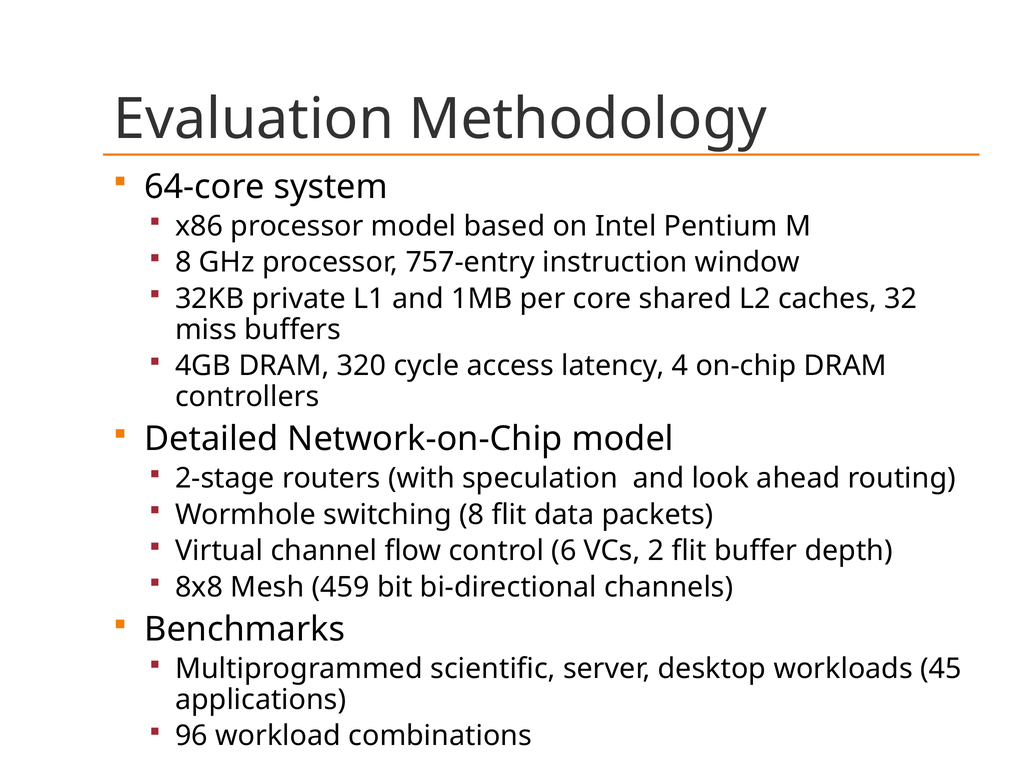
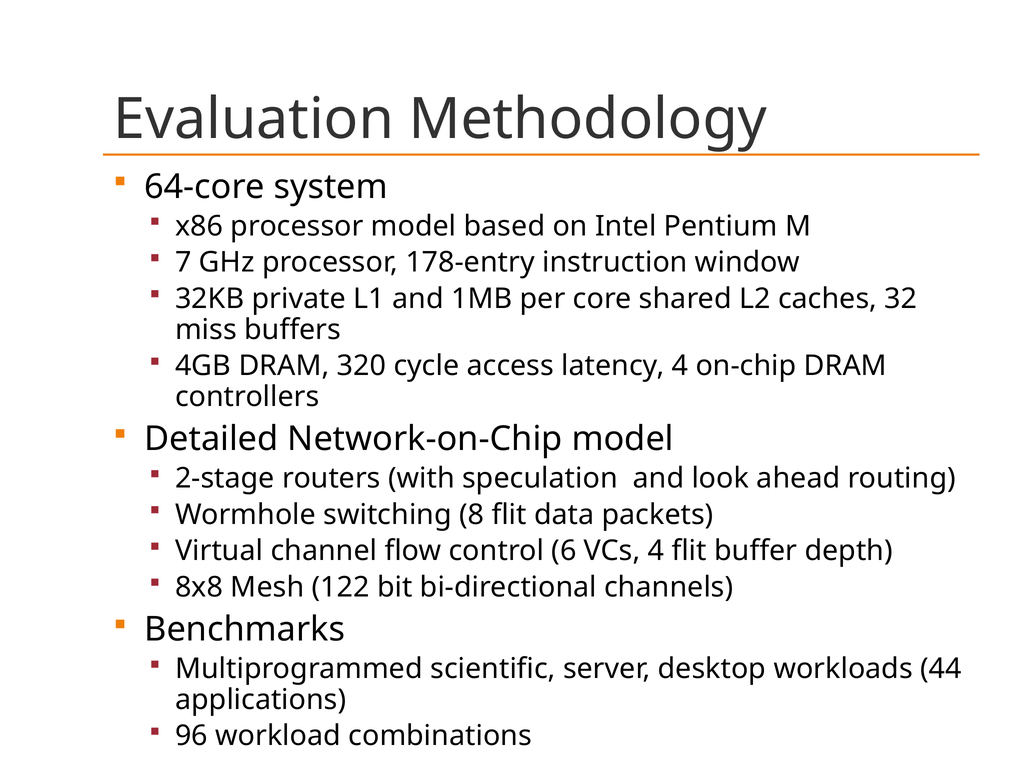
8 at (183, 262): 8 -> 7
757-entry: 757-entry -> 178-entry
VCs 2: 2 -> 4
459: 459 -> 122
45: 45 -> 44
